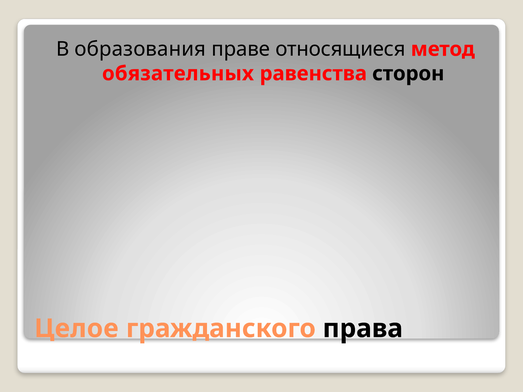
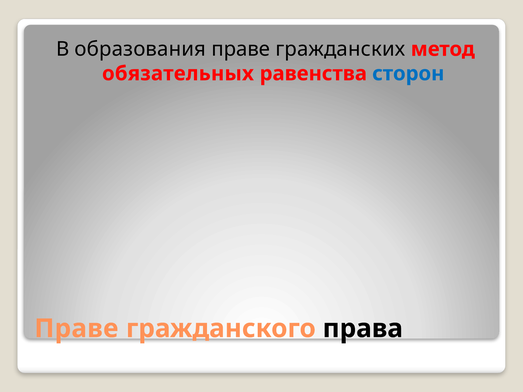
относящиеся: относящиеся -> гражданских
сторон colour: black -> blue
Целое at (76, 329): Целое -> Праве
